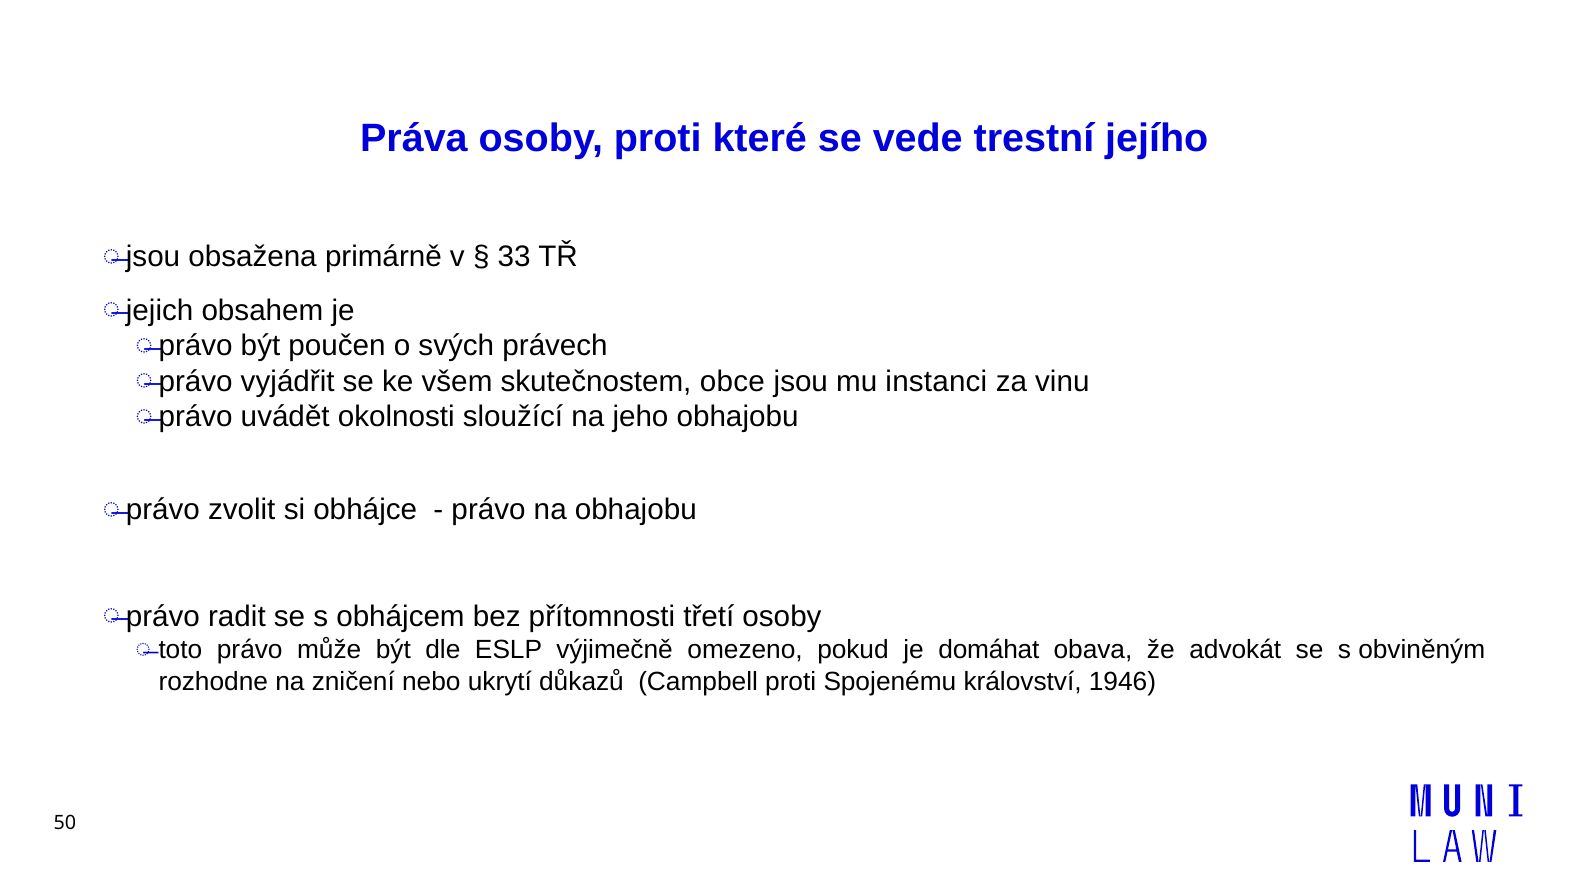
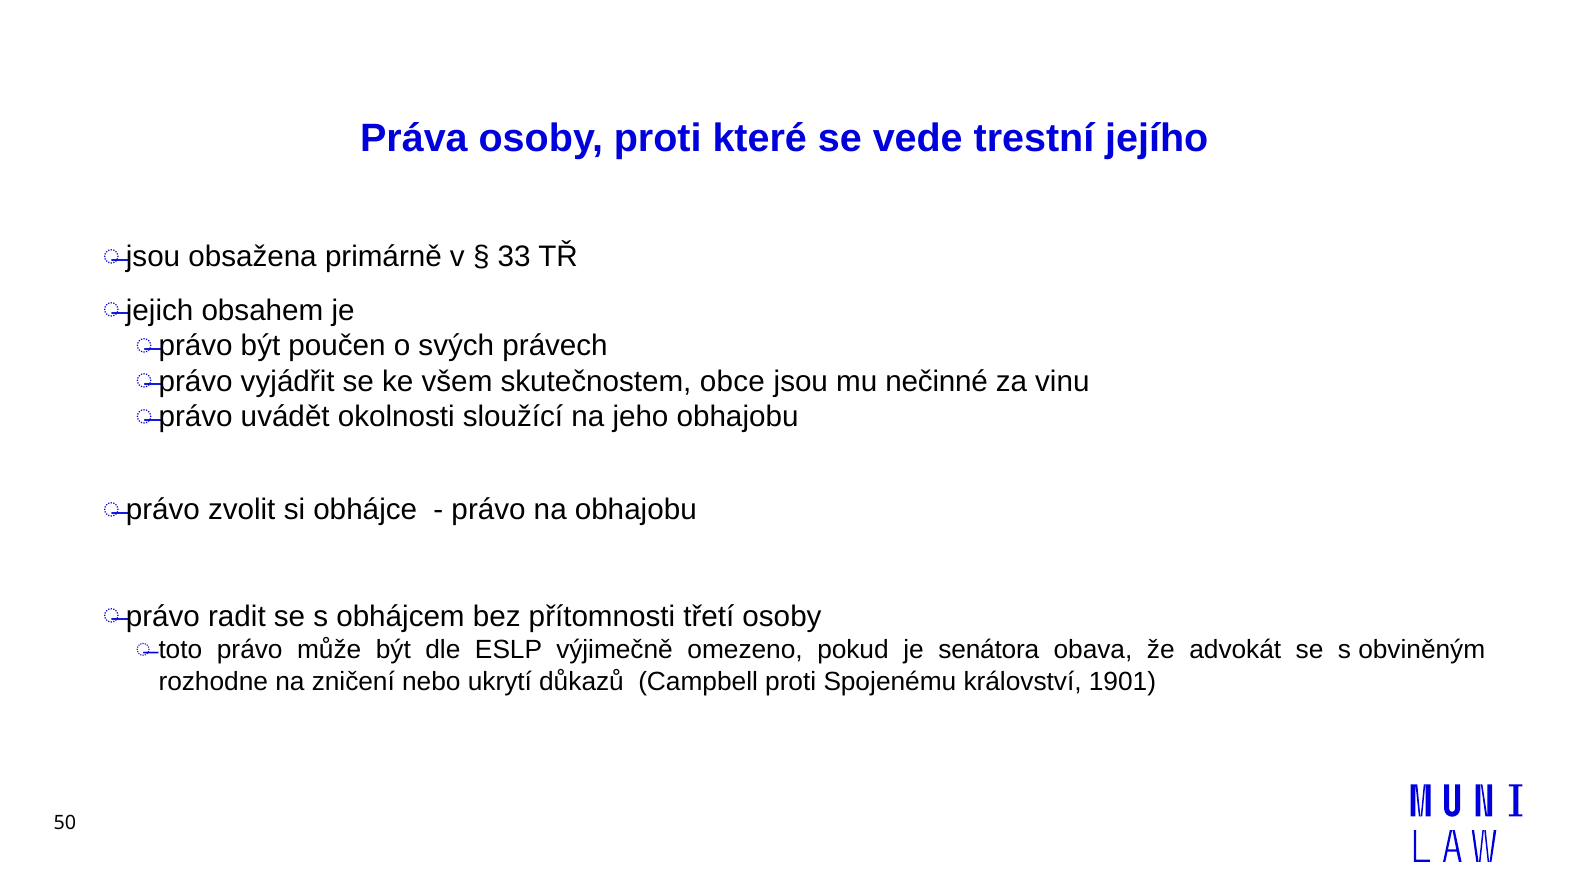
instanci: instanci -> nečinné
domáhat: domáhat -> senátora
1946: 1946 -> 1901
